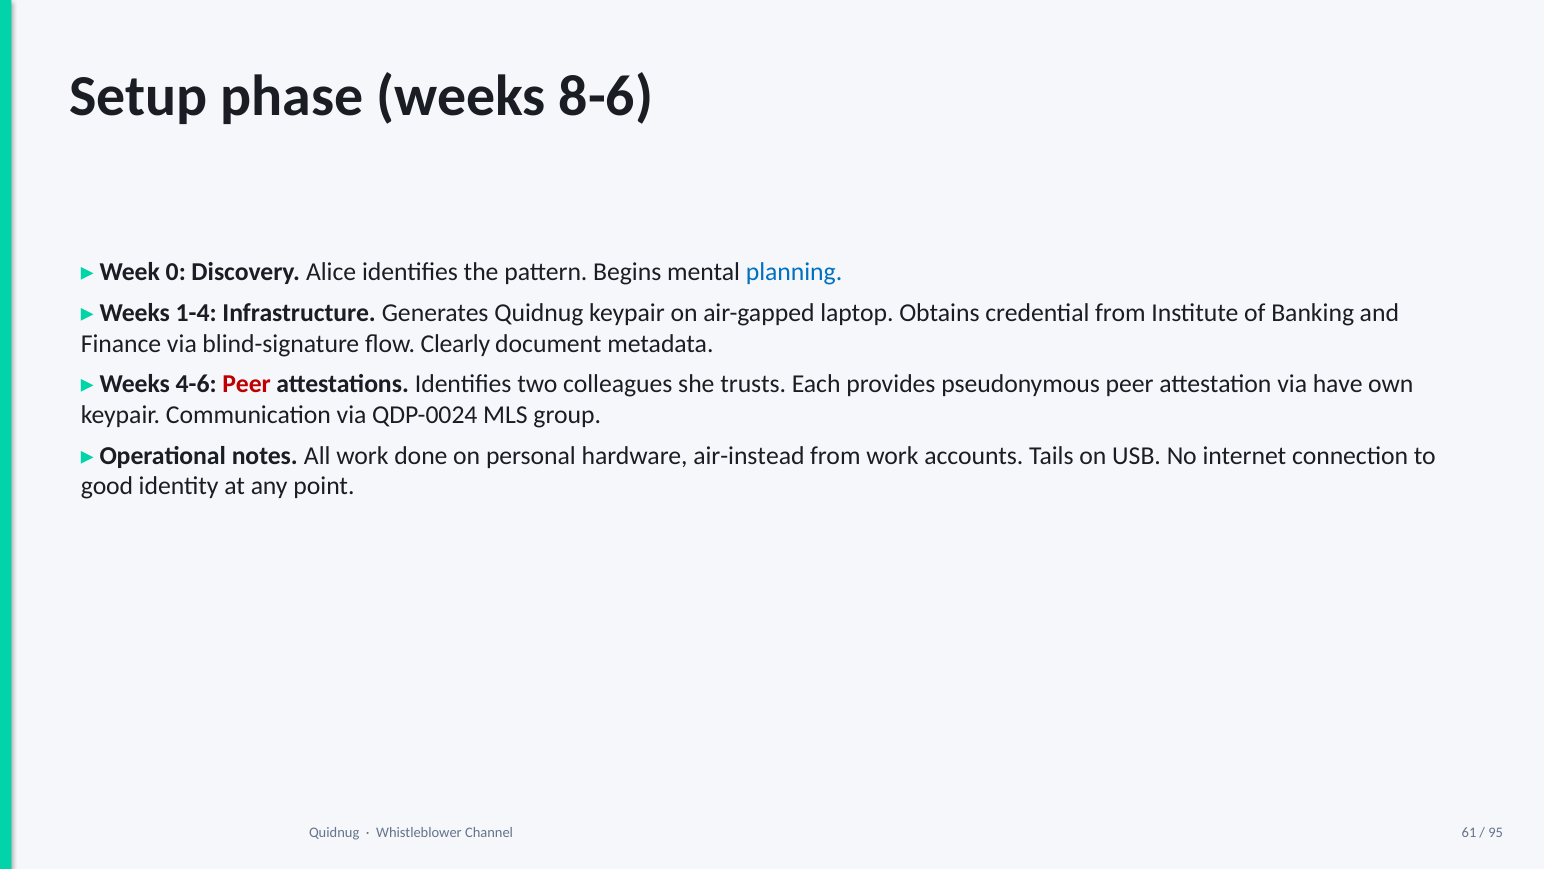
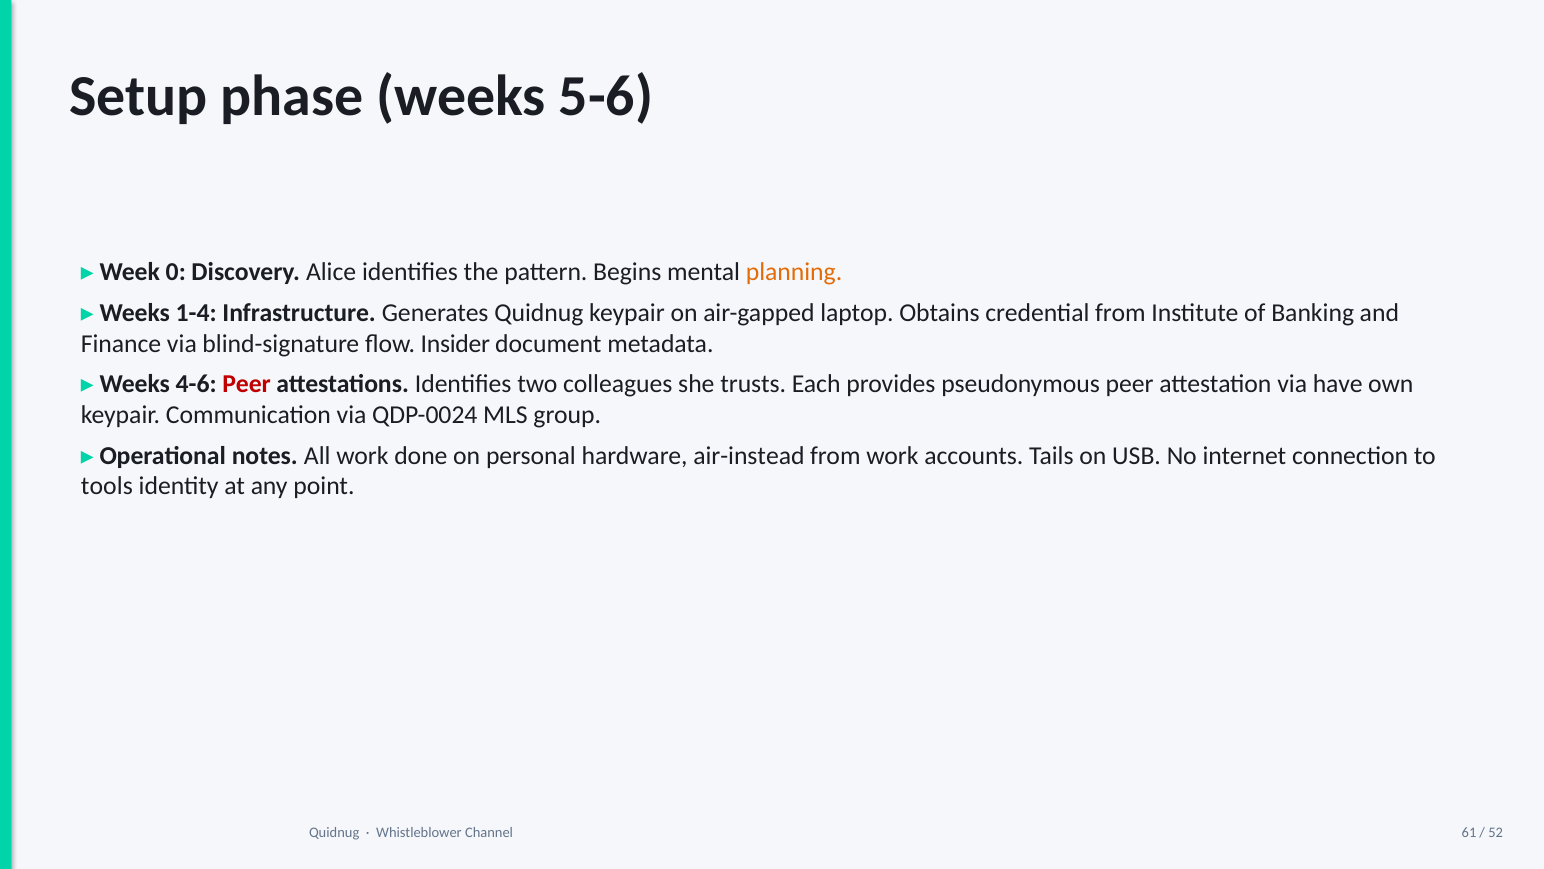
8-6: 8-6 -> 5-6
planning colour: blue -> orange
Clearly: Clearly -> Insider
good: good -> tools
95: 95 -> 52
